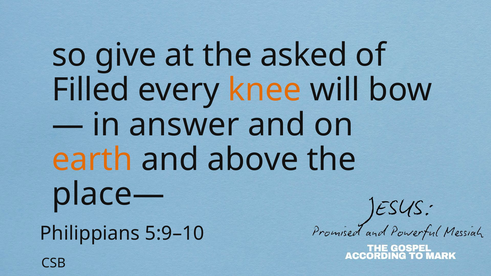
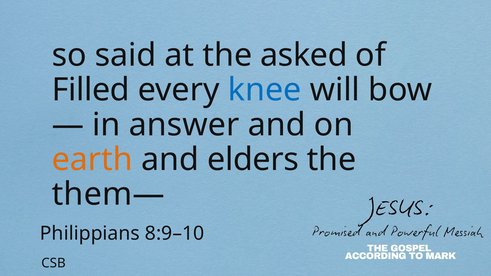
give: give -> said
knee colour: orange -> blue
above: above -> elders
place—: place— -> them—
5:9–10: 5:9–10 -> 8:9–10
